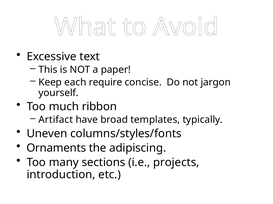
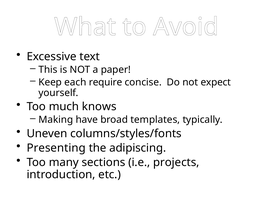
jargon: jargon -> expect
ribbon: ribbon -> knows
Artifact: Artifact -> Making
Ornaments: Ornaments -> Presenting
